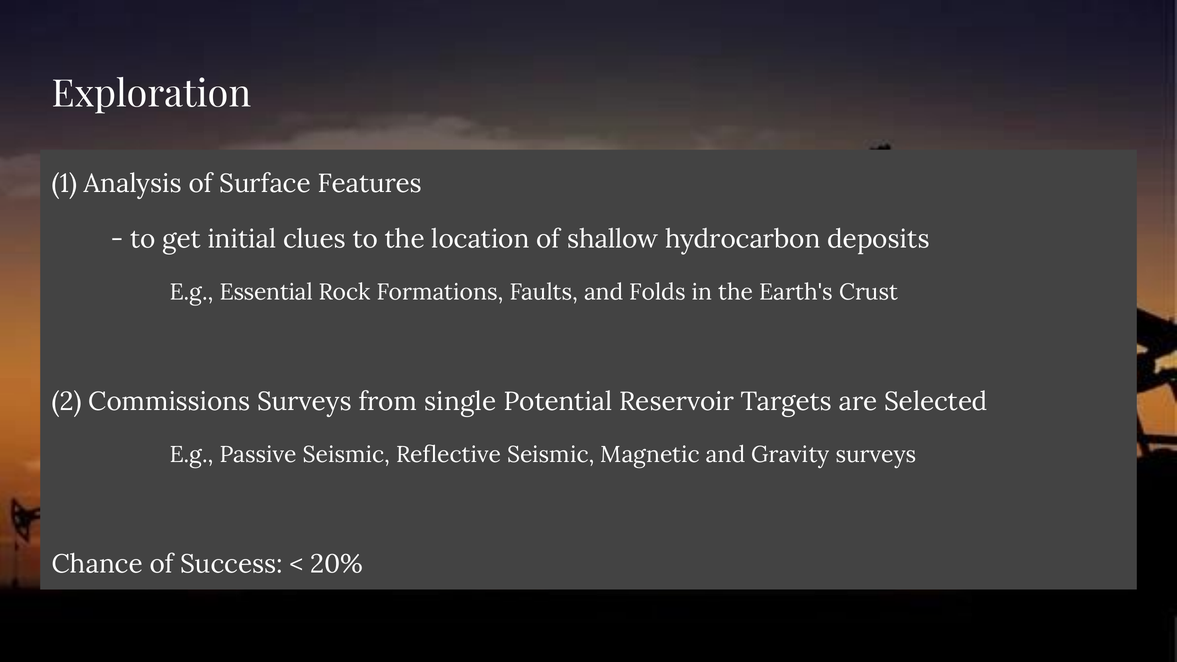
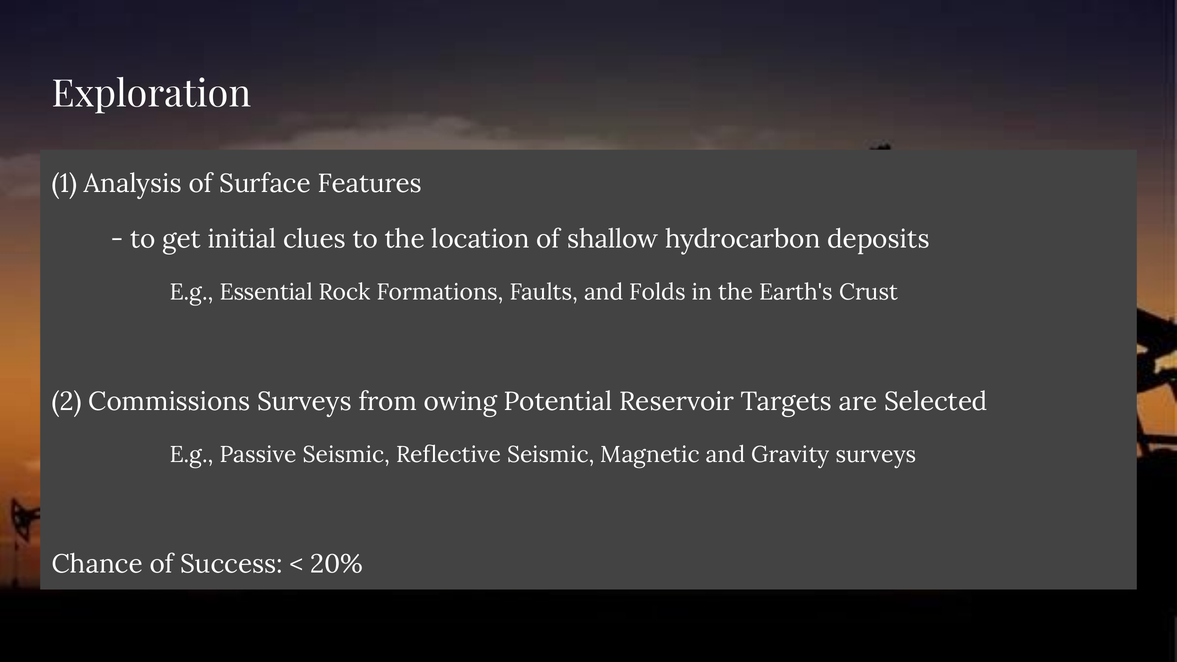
single: single -> owing
